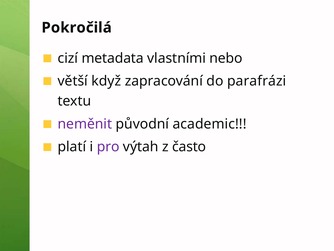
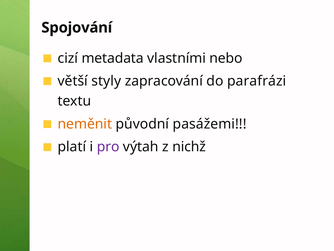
Pokročilá: Pokročilá -> Spojování
když: když -> styly
neměnit colour: purple -> orange
academic: academic -> pasážemi
často: často -> nichž
